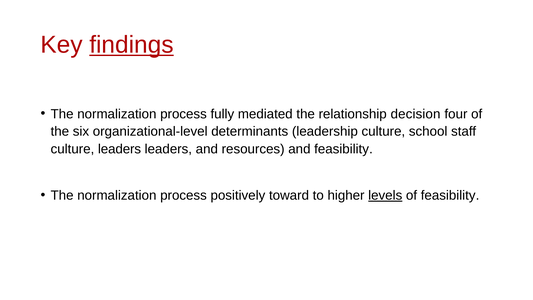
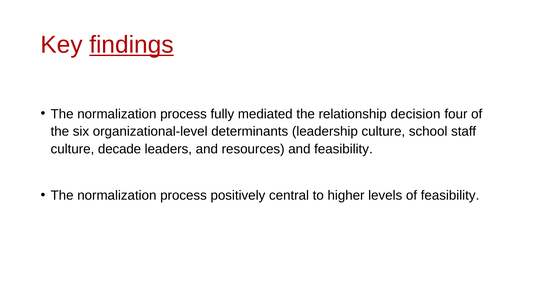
culture leaders: leaders -> decade
toward: toward -> central
levels underline: present -> none
